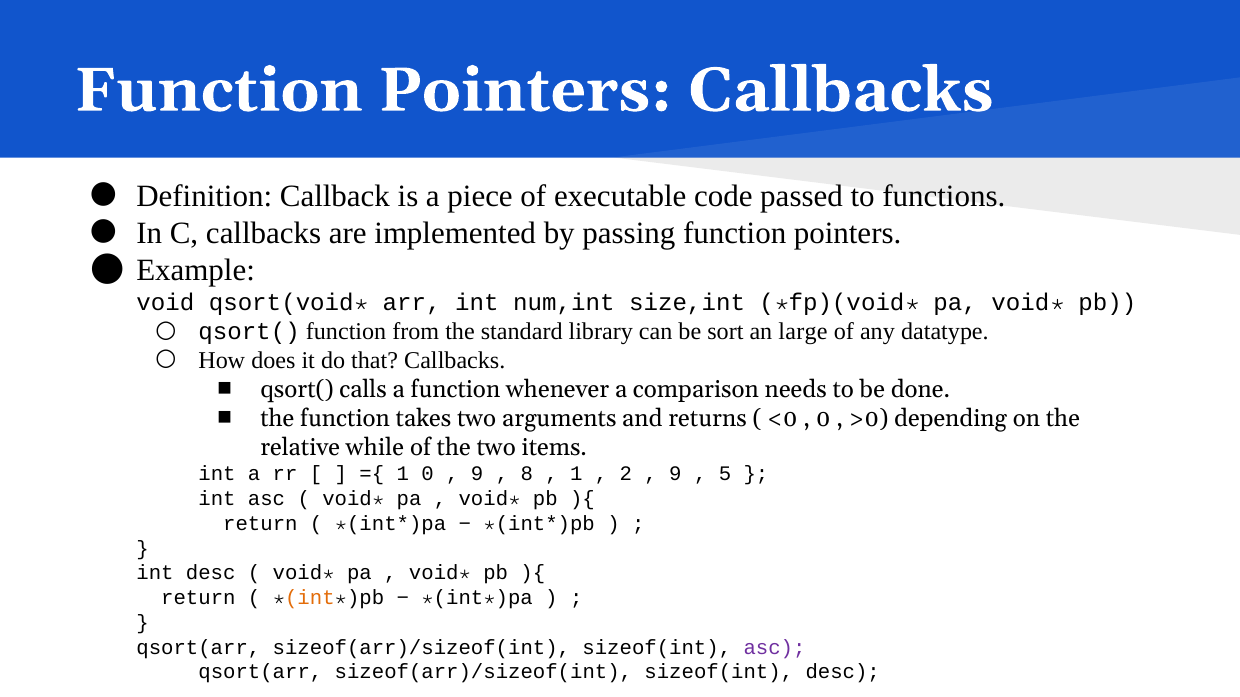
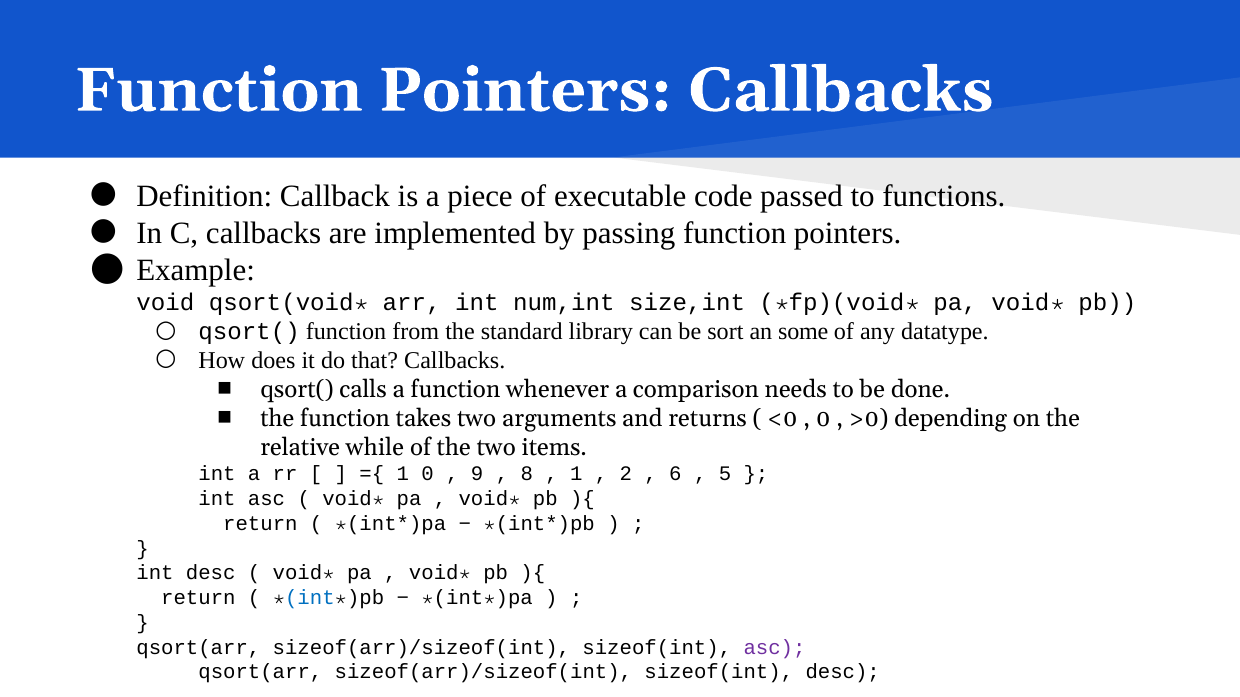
large: large -> some
9 at (675, 474): 9 -> 6
int at (310, 598) colour: orange -> blue
